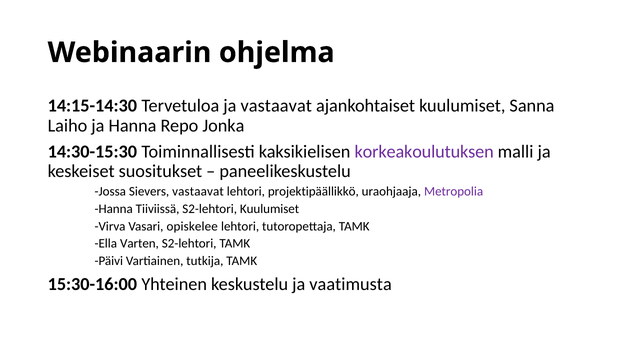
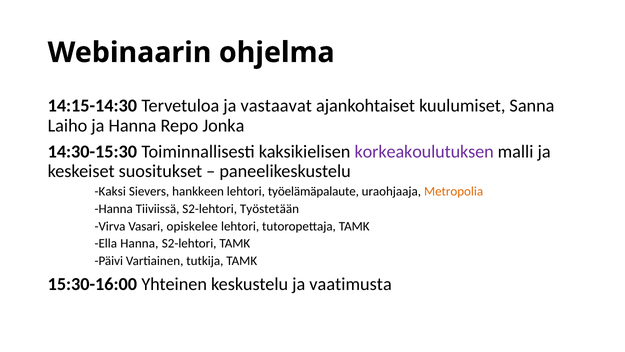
Jossa: Jossa -> Kaksi
Sievers vastaavat: vastaavat -> hankkeen
projektipäällikkö: projektipäällikkö -> työelämäpalaute
Metropolia colour: purple -> orange
S2-lehtori Kuulumiset: Kuulumiset -> Työstetään
Ella Varten: Varten -> Hanna
